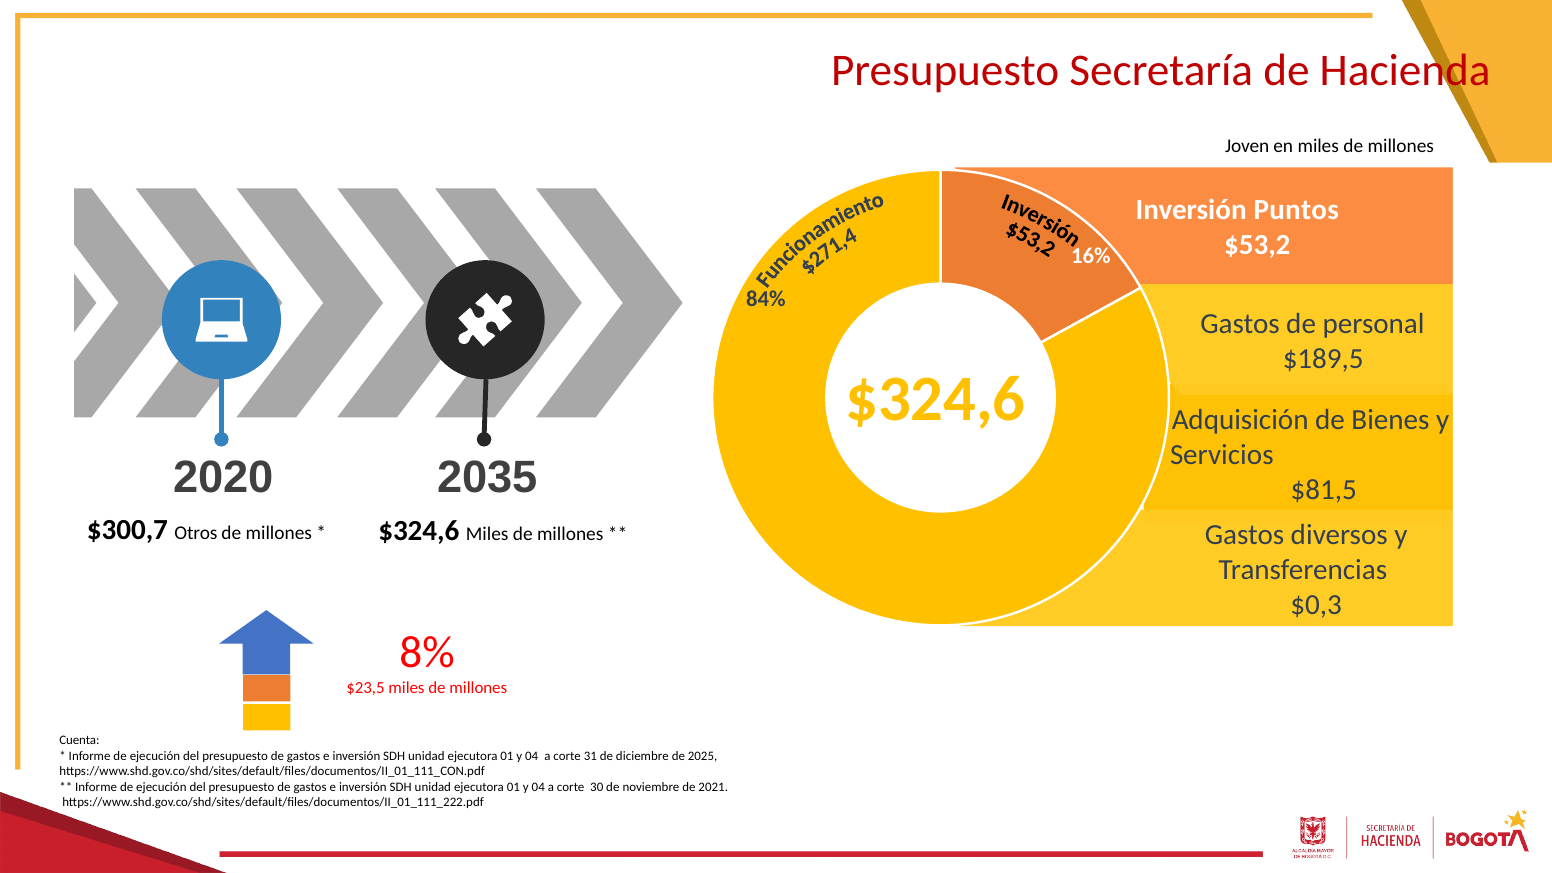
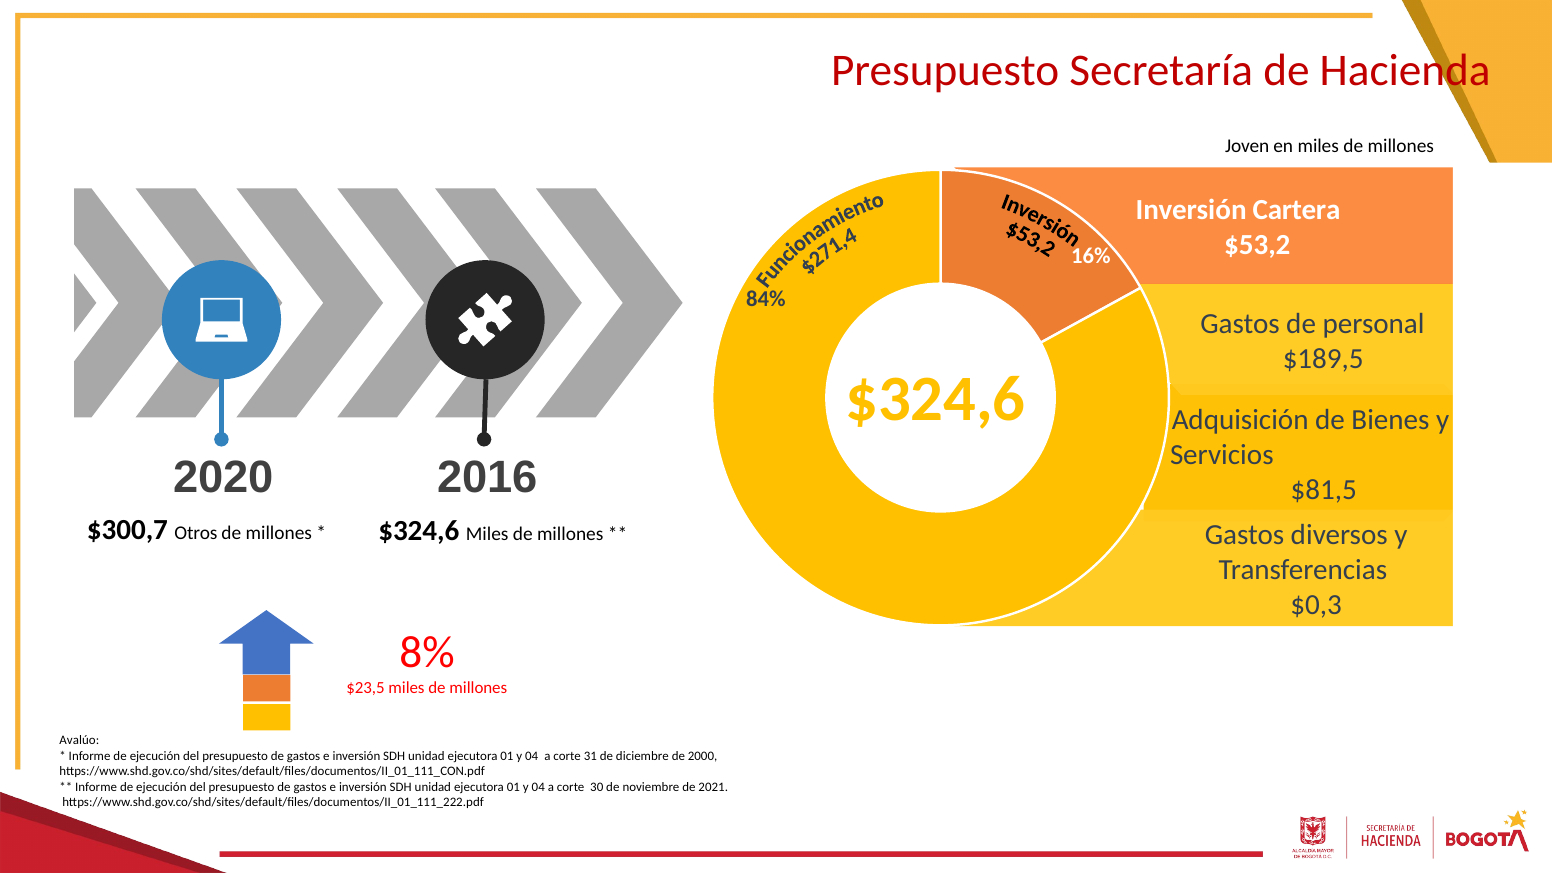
Puntos: Puntos -> Cartera
2035: 2035 -> 2016
Cuenta: Cuenta -> Avalúo
2025: 2025 -> 2000
